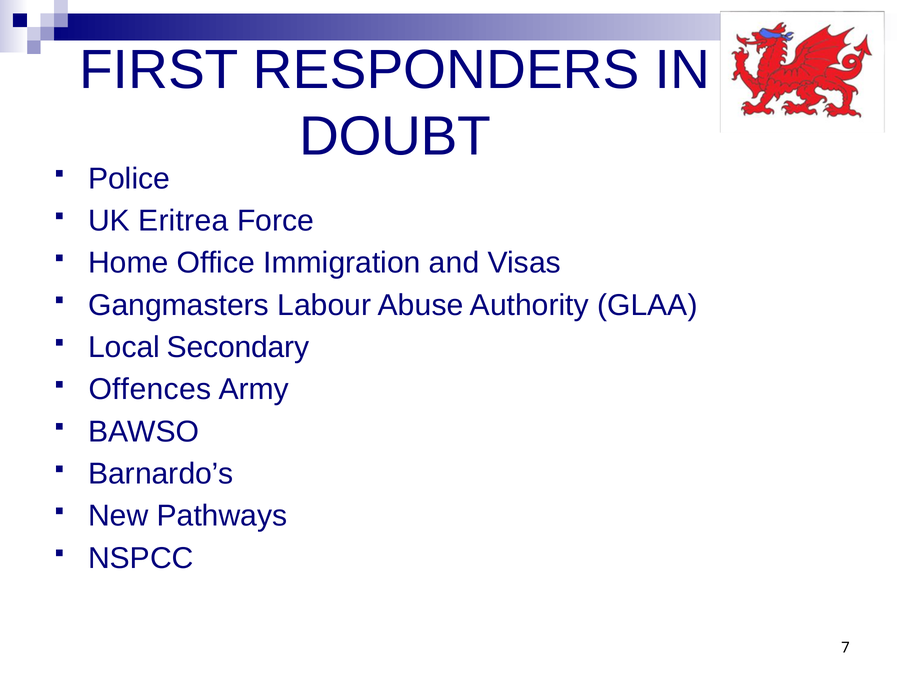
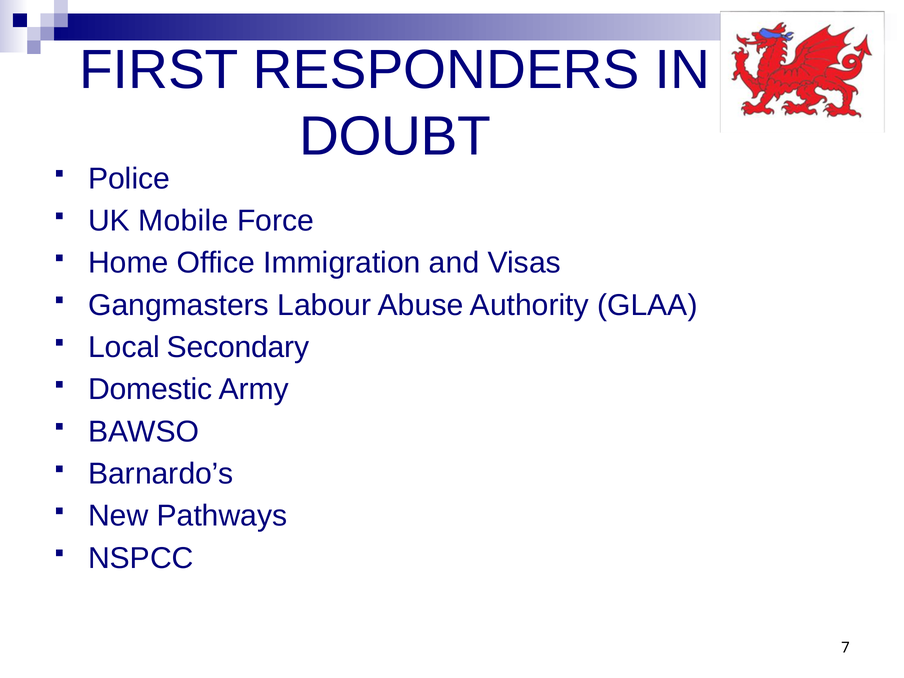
Eritrea: Eritrea -> Mobile
Offences: Offences -> Domestic
